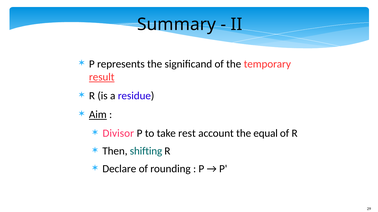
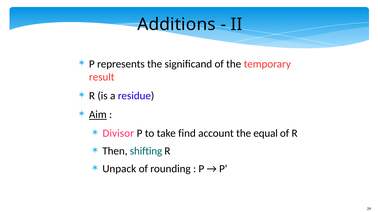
Summary: Summary -> Additions
result underline: present -> none
rest: rest -> find
Declare: Declare -> Unpack
